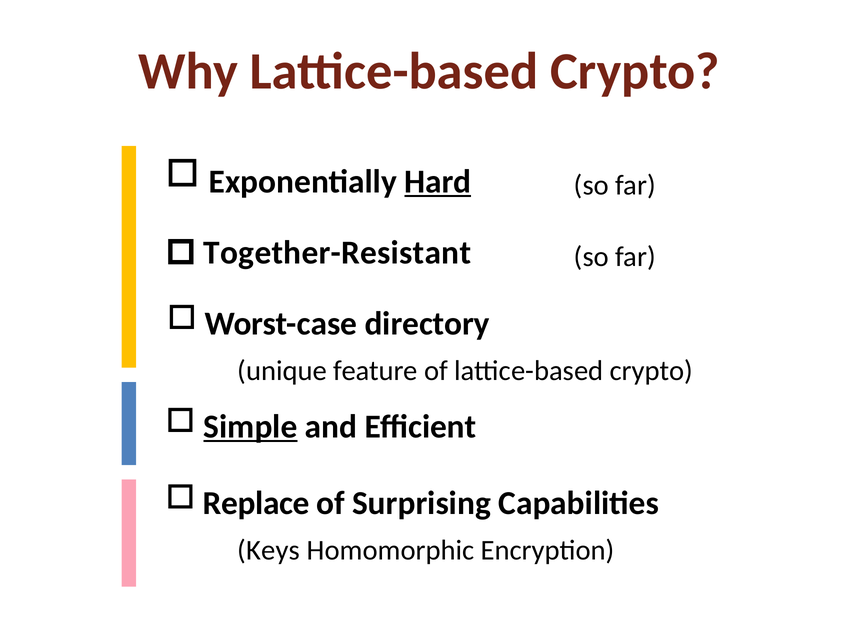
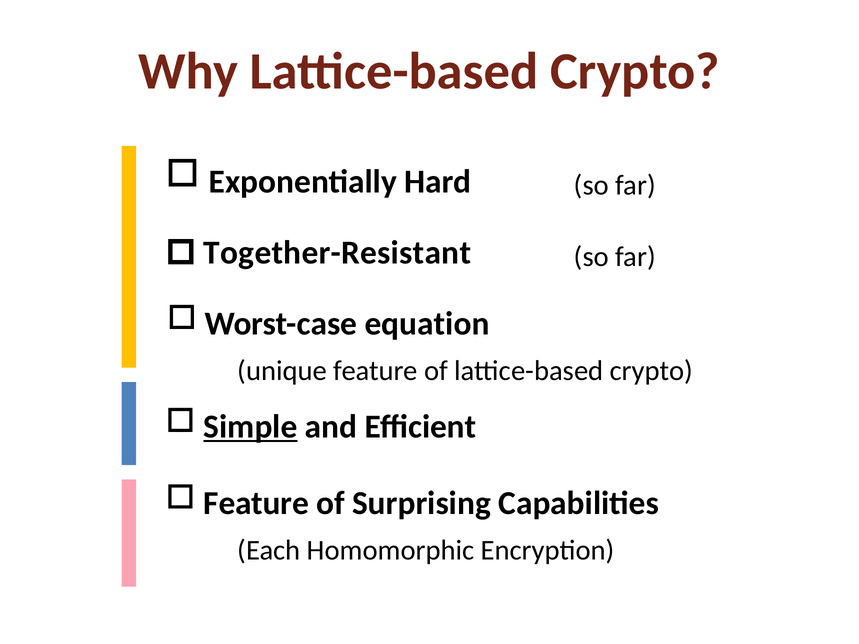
Hard underline: present -> none
directory: directory -> equation
Replace at (256, 503): Replace -> Feature
Keys: Keys -> Each
